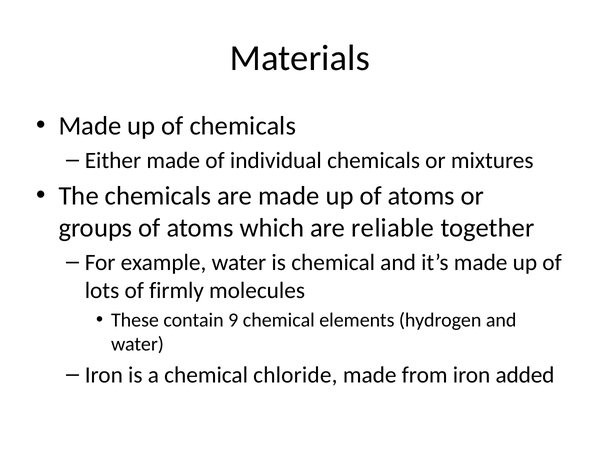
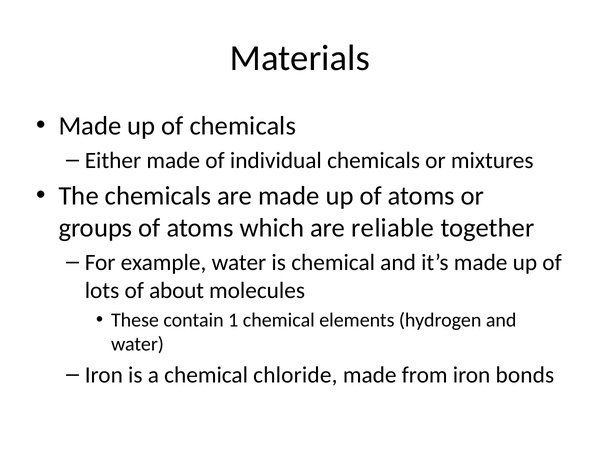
firmly: firmly -> about
9: 9 -> 1
added: added -> bonds
